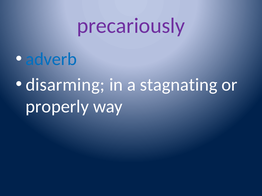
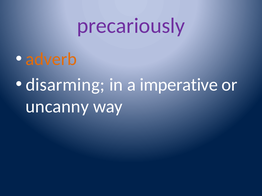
adverb colour: blue -> orange
stagnating: stagnating -> imperative
properly: properly -> uncanny
